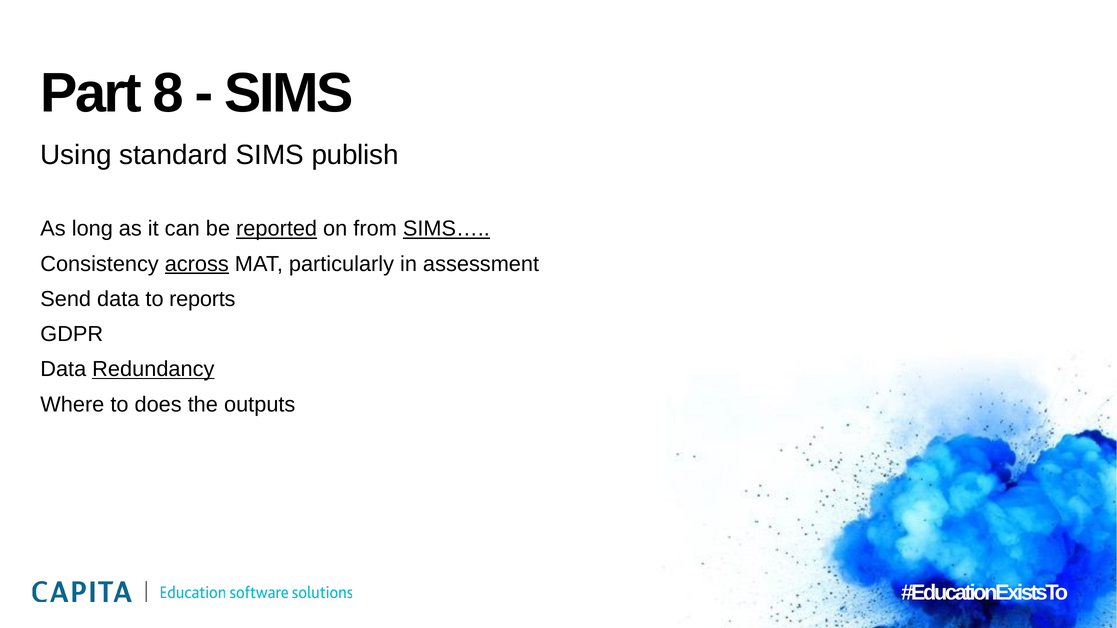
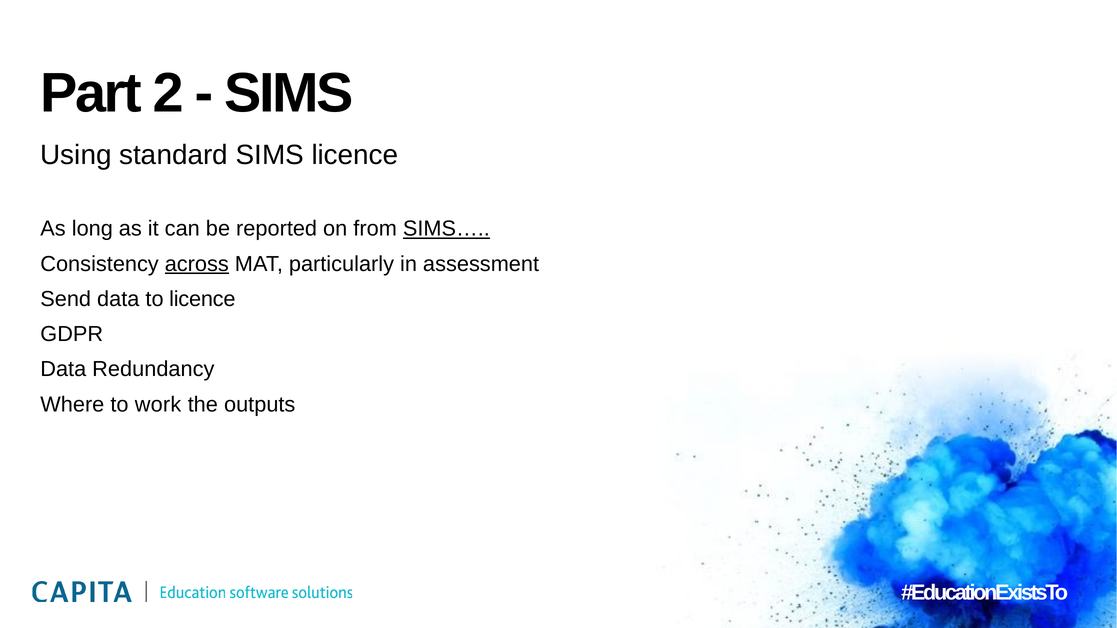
8: 8 -> 2
SIMS publish: publish -> licence
reported underline: present -> none
to reports: reports -> licence
Redundancy underline: present -> none
does: does -> work
